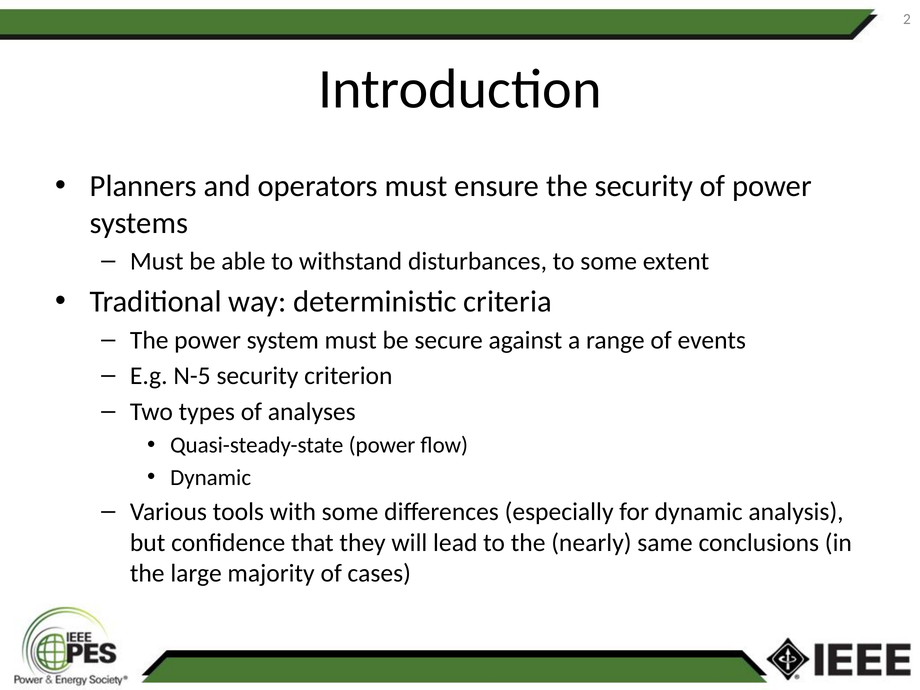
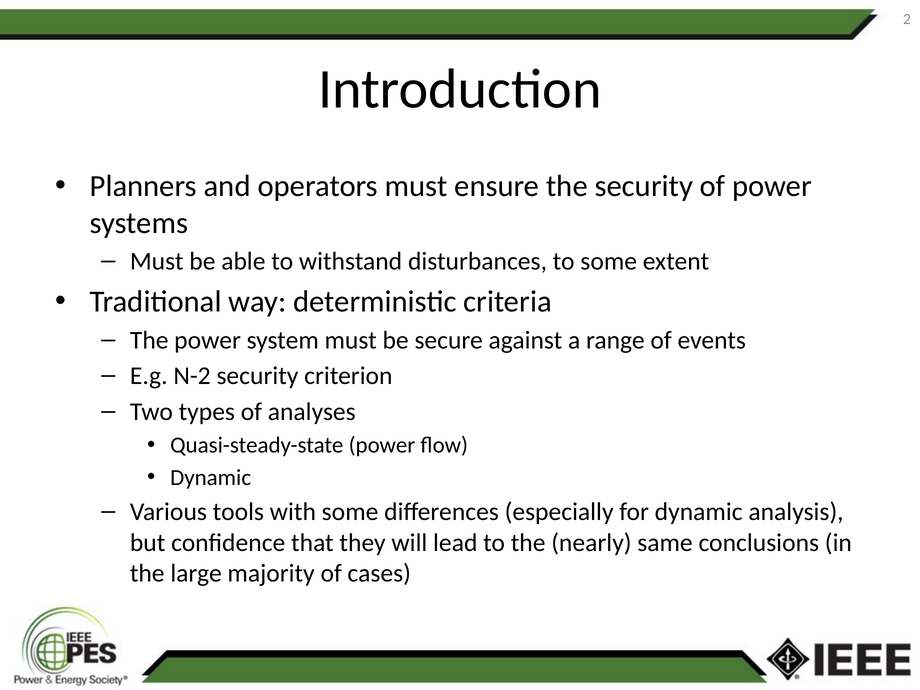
N-5: N-5 -> N-2
